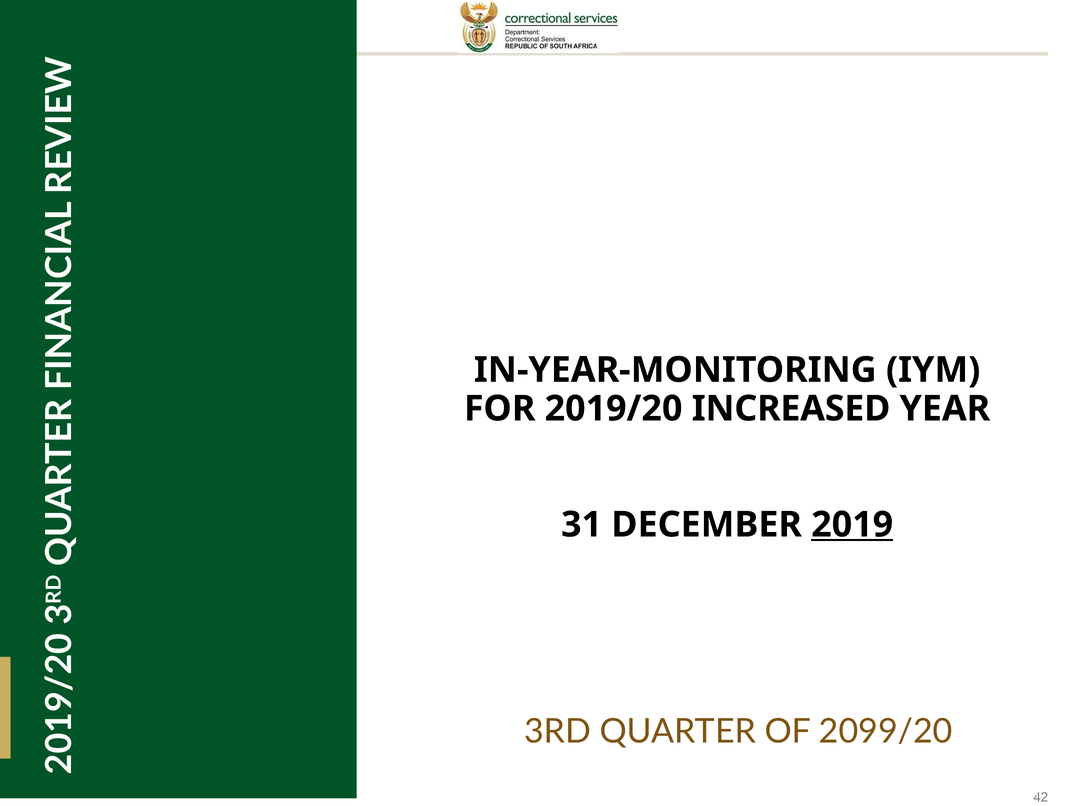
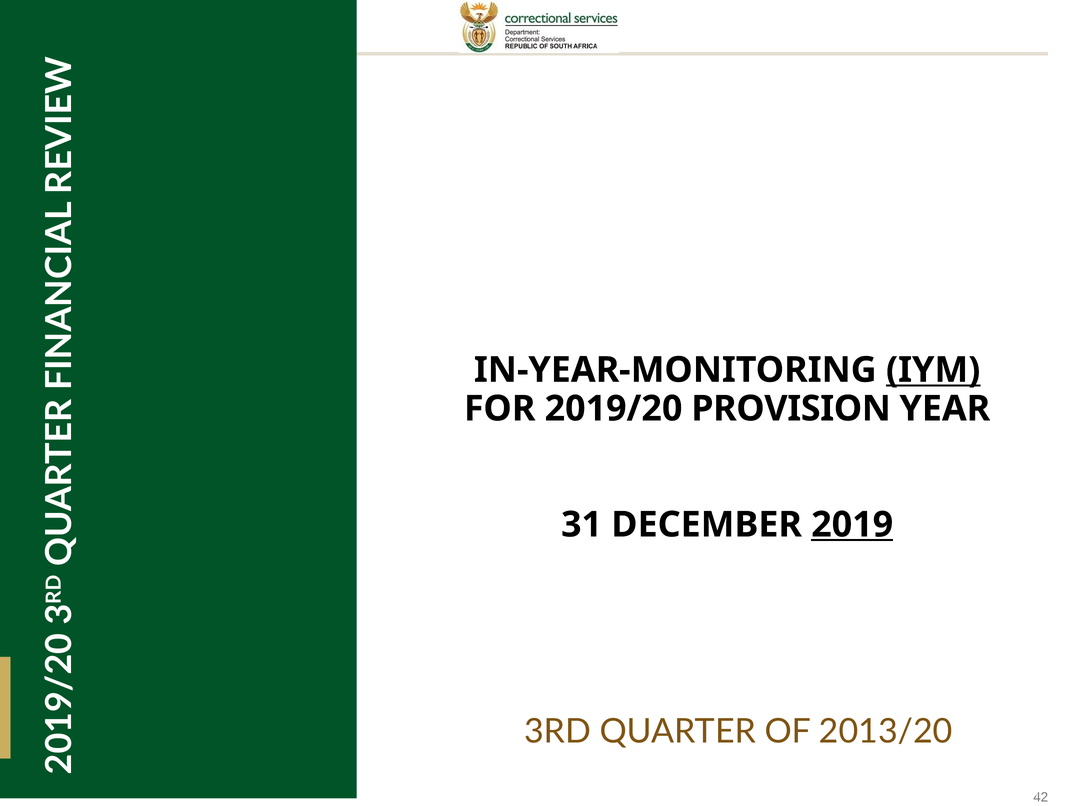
IYM underline: none -> present
INCREASED: INCREASED -> PROVISION
2099/20: 2099/20 -> 2013/20
